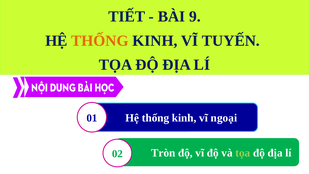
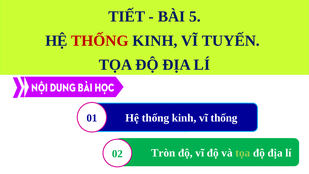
9: 9 -> 5
THỐNG at (100, 41) colour: orange -> red
vĩ ngoại: ngoại -> thống
